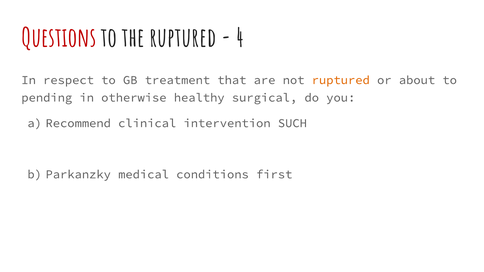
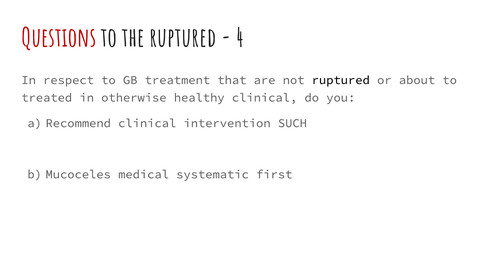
ruptured at (341, 80) colour: orange -> black
pending: pending -> treated
healthy surgical: surgical -> clinical
Parkanzky: Parkanzky -> Mucoceles
conditions: conditions -> systematic
